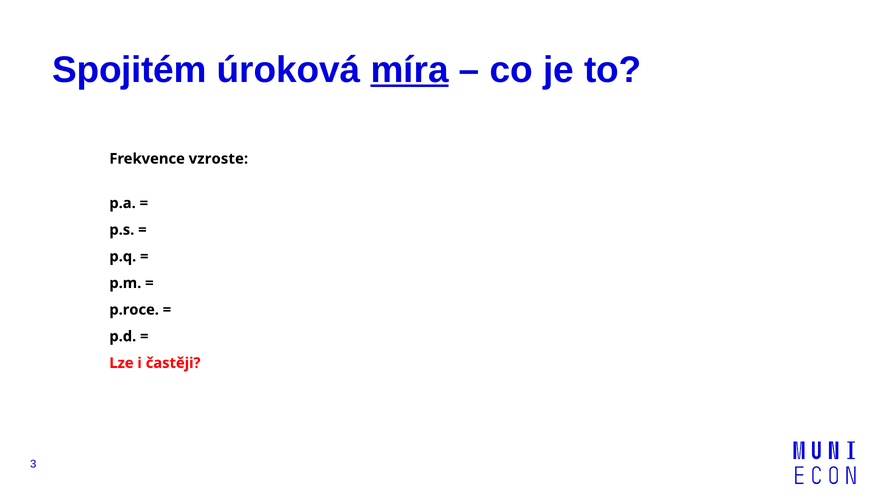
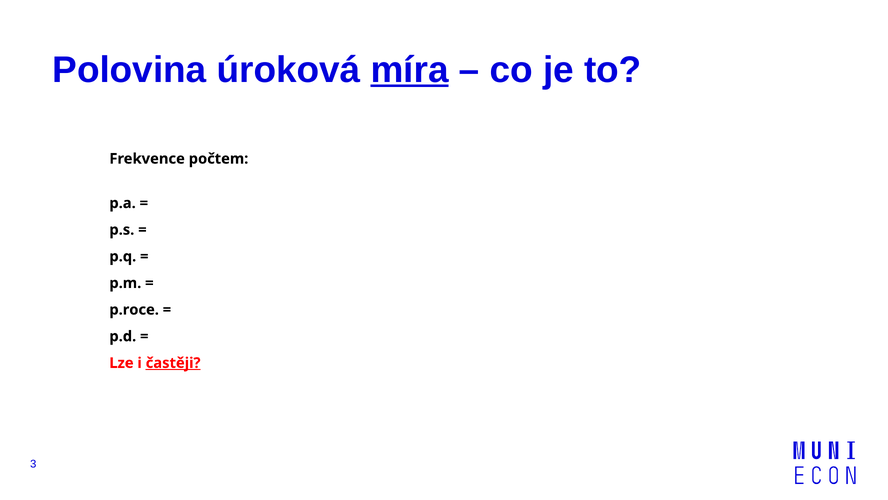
Spojitém: Spojitém -> Polovina
vzroste: vzroste -> počtem
častěji underline: none -> present
